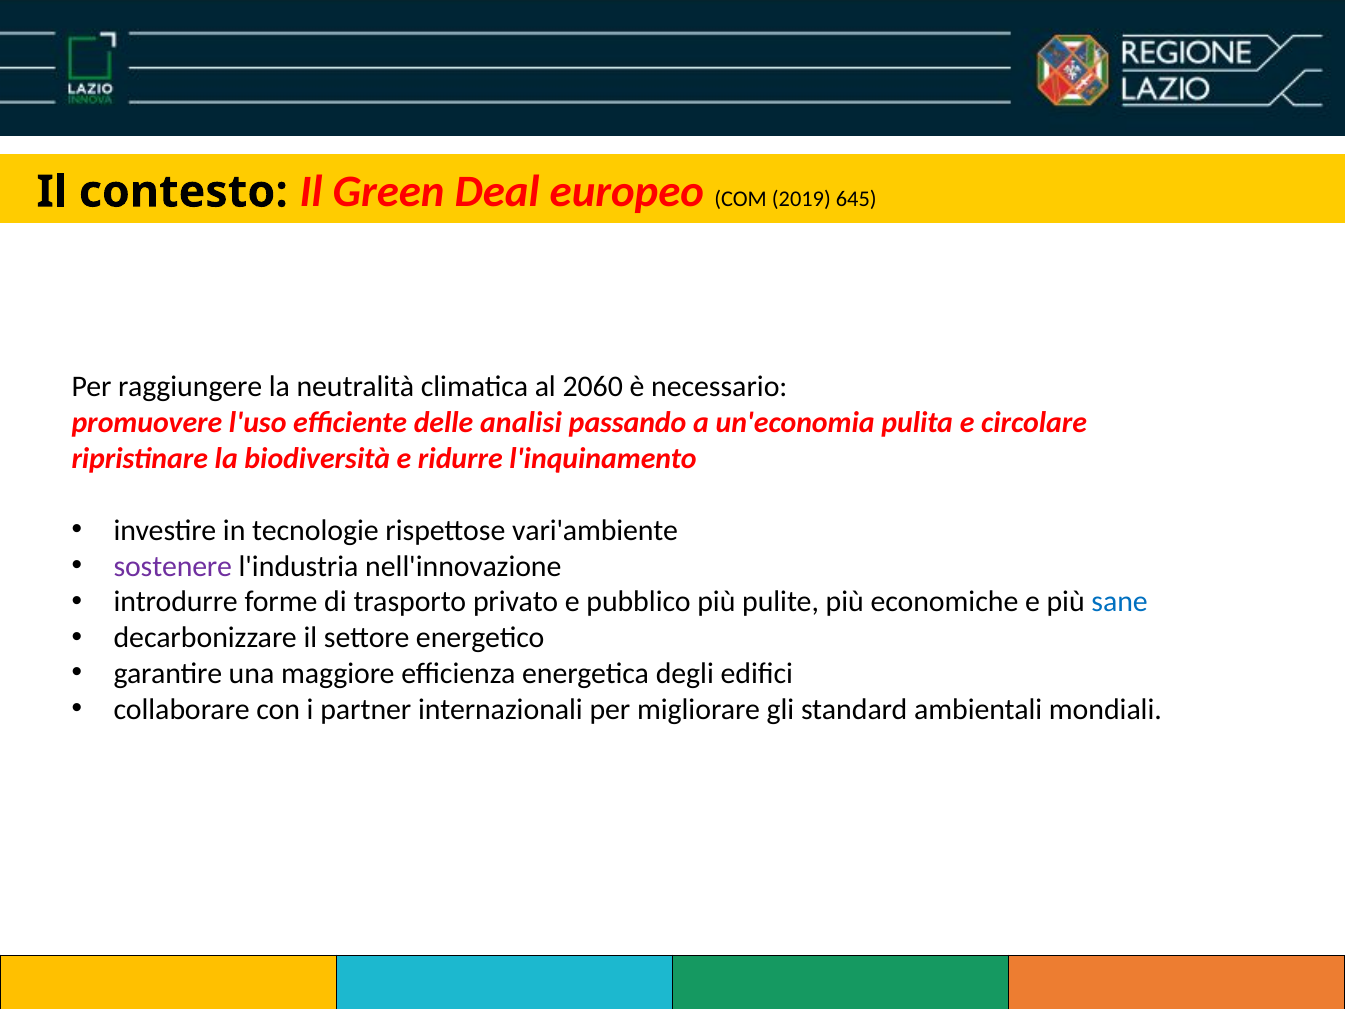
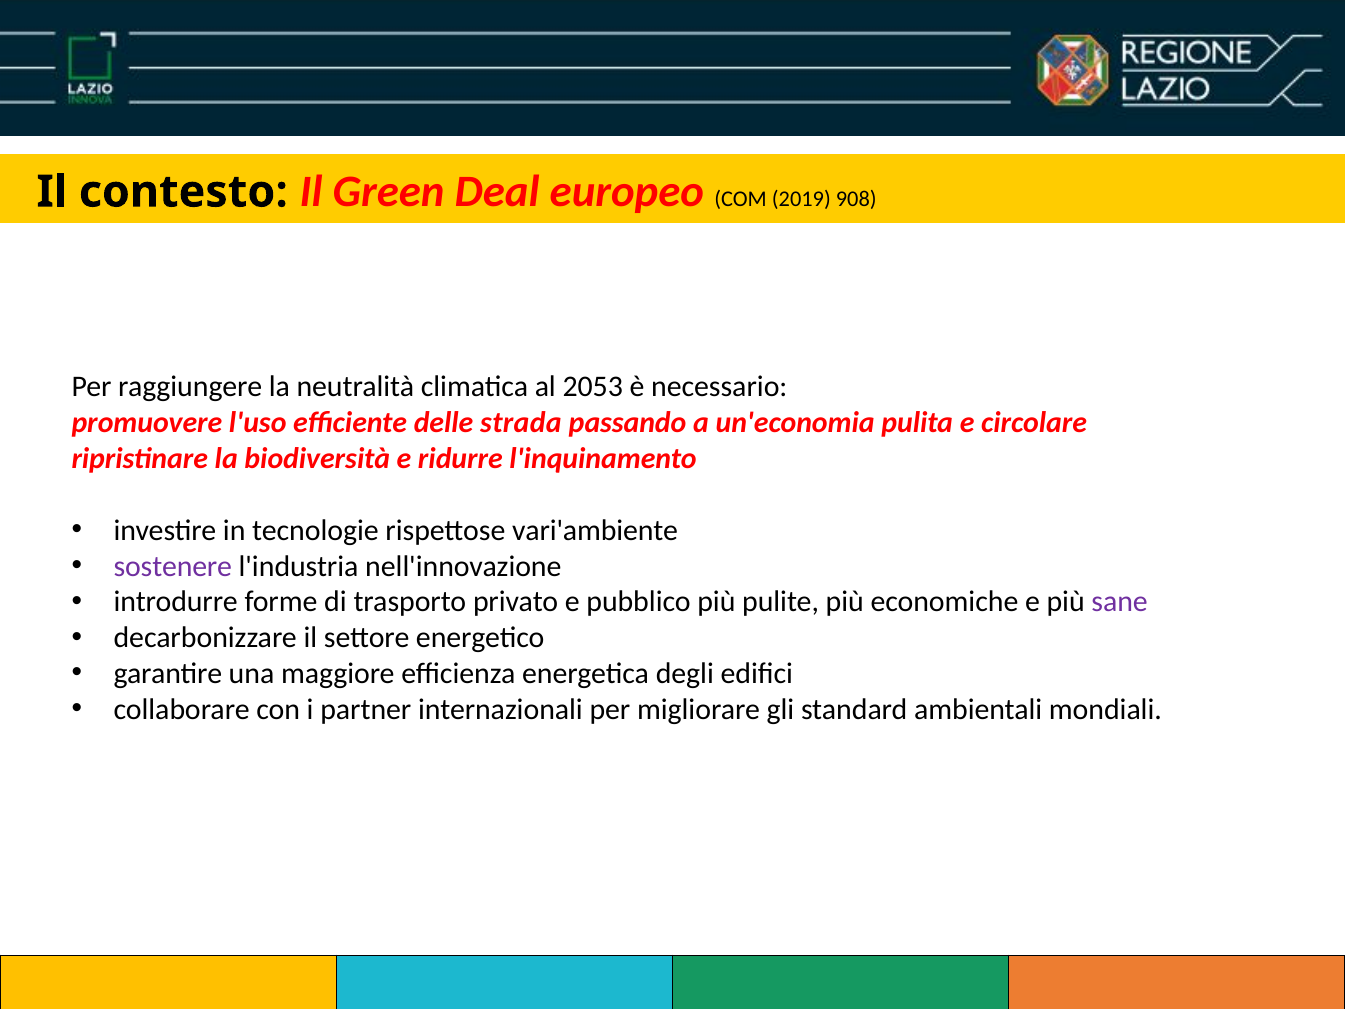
645: 645 -> 908
2060: 2060 -> 2053
analisi: analisi -> strada
sane colour: blue -> purple
